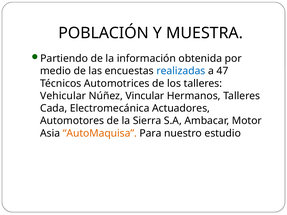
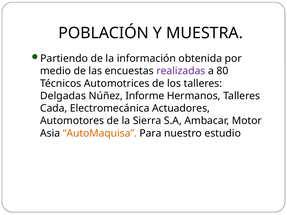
realizadas colour: blue -> purple
47: 47 -> 80
Vehicular: Vehicular -> Delgadas
Vincular: Vincular -> Informe
